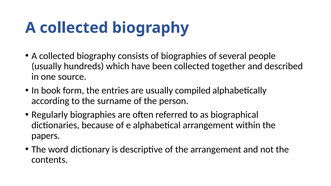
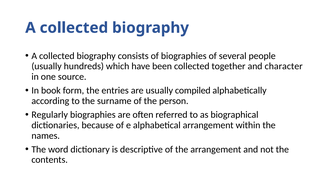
described: described -> character
papers: papers -> names
